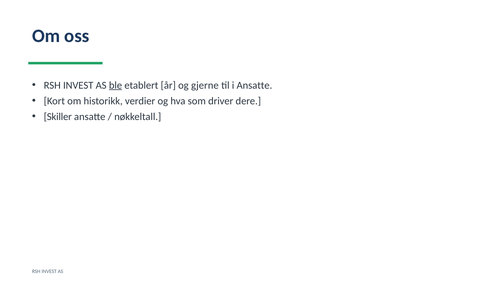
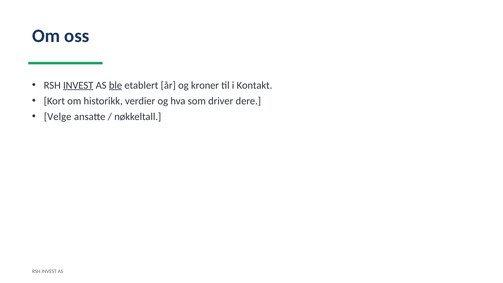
INVEST at (78, 85) underline: none -> present
gjerne: gjerne -> kroner
i Ansatte: Ansatte -> Kontakt
Skiller: Skiller -> Velge
